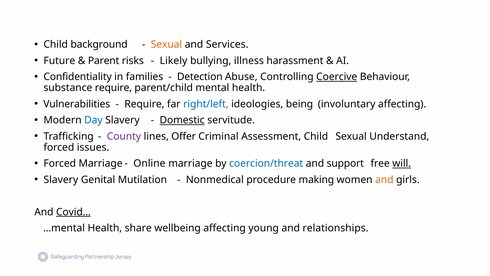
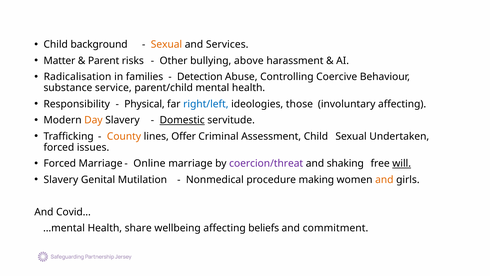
Future: Future -> Matter
Likely: Likely -> Other
illness: illness -> above
Confidentiality: Confidentiality -> Radicalisation
Coercive underline: present -> none
substance require: require -> service
Vulnerabilities: Vulnerabilities -> Responsibility
Require at (144, 104): Require -> Physical
being: being -> those
Day colour: blue -> orange
County colour: purple -> orange
Understand: Understand -> Undertaken
coercion/threat colour: blue -> purple
support: support -> shaking
Covid… underline: present -> none
young: young -> beliefs
relationships: relationships -> commitment
